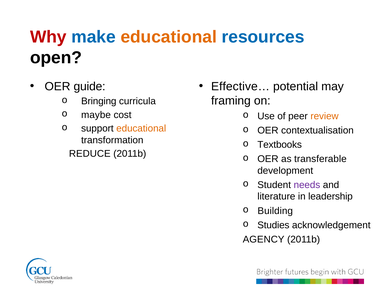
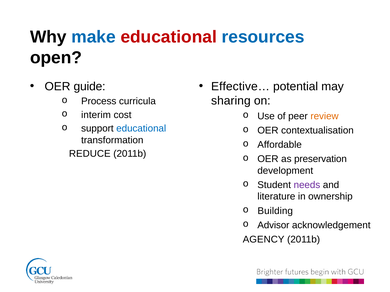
Why colour: red -> black
educational at (169, 37) colour: orange -> red
framing: framing -> sharing
Bringing: Bringing -> Process
maybe: maybe -> interim
educational at (141, 129) colour: orange -> blue
Textbooks: Textbooks -> Affordable
transferable: transferable -> preservation
leadership: leadership -> ownership
Studies: Studies -> Advisor
